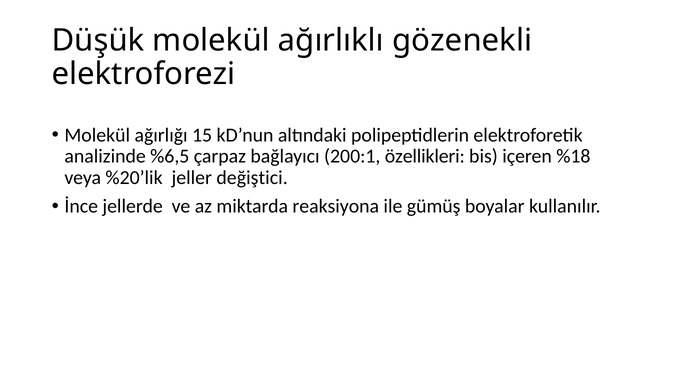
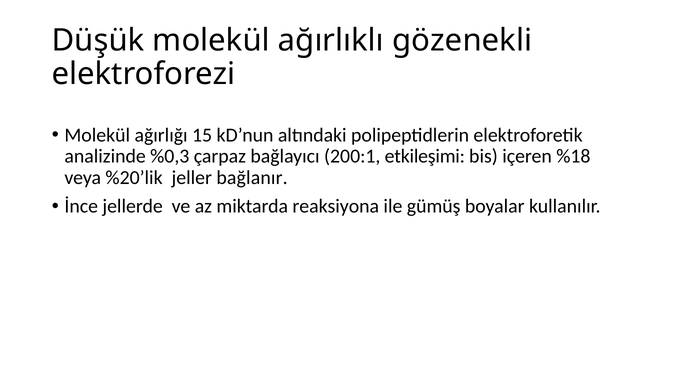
%6,5: %6,5 -> %0,3
özellikleri: özellikleri -> etkileşimi
değiştici: değiştici -> bağlanır
